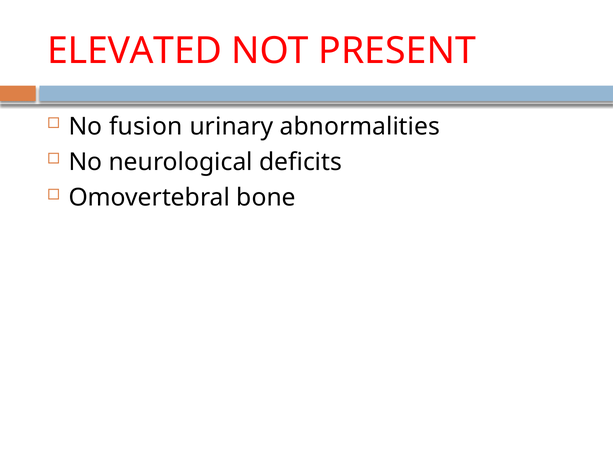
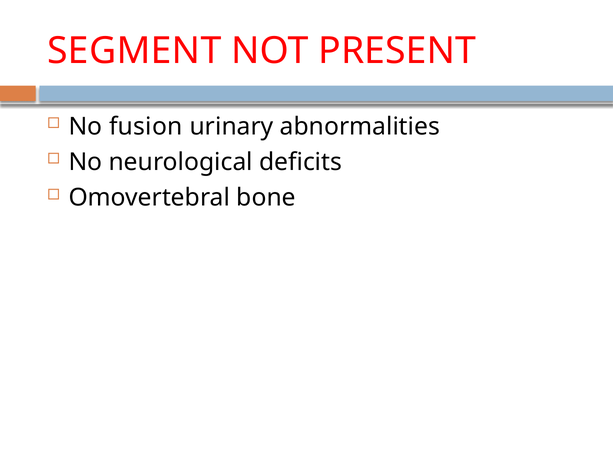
ELEVATED: ELEVATED -> SEGMENT
